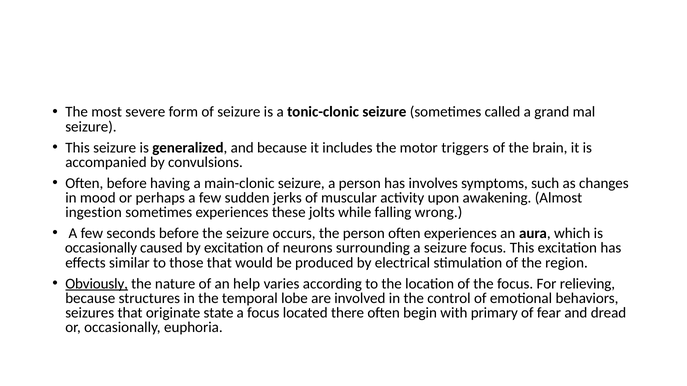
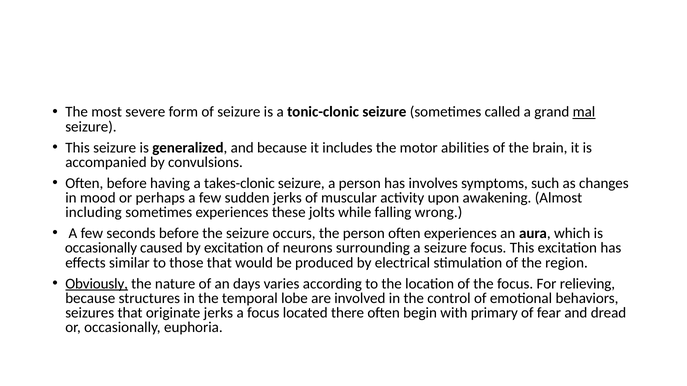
mal underline: none -> present
triggers: triggers -> abilities
main-clonic: main-clonic -> takes-clonic
ingestion: ingestion -> including
help: help -> days
originate state: state -> jerks
